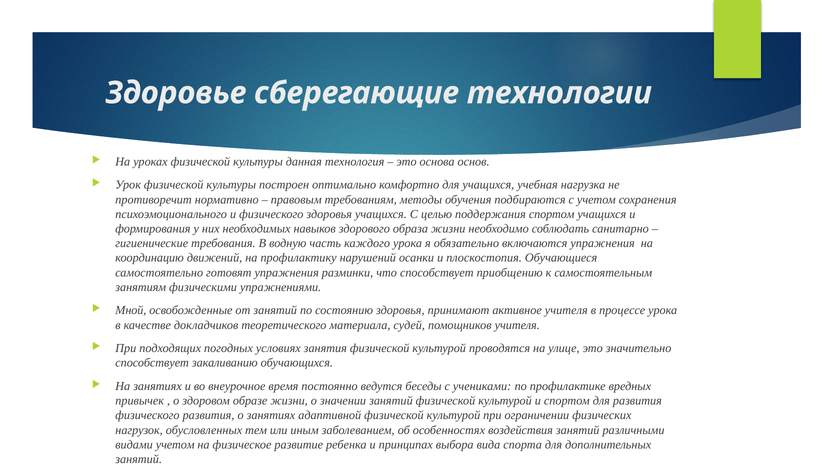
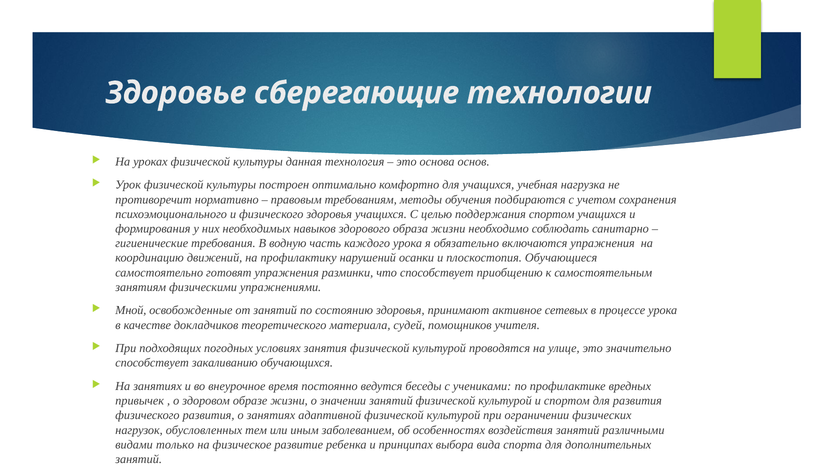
активное учителя: учителя -> сетевых
видами учетом: учетом -> только
